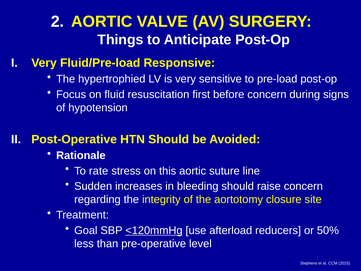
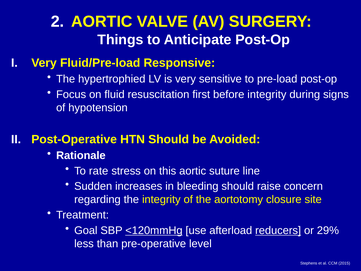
before concern: concern -> integrity
reducers underline: none -> present
50%: 50% -> 29%
